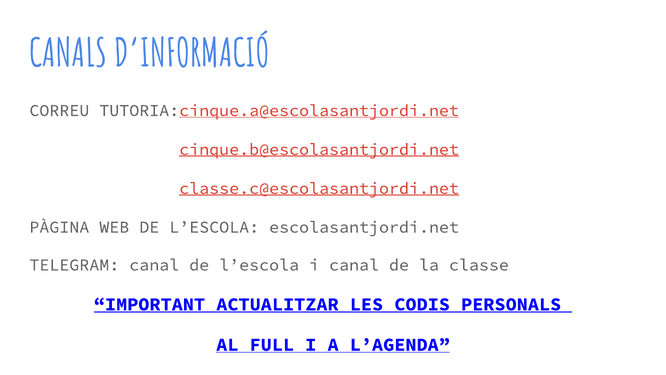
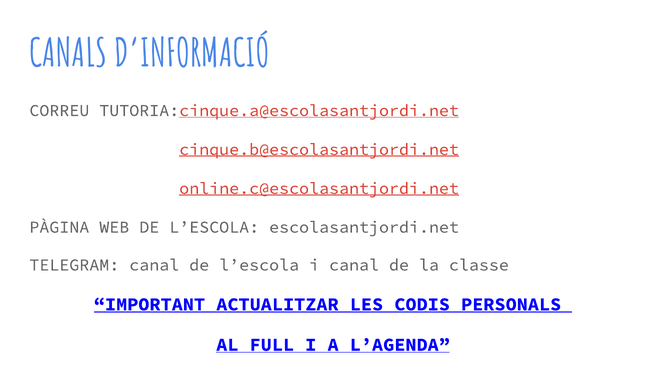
classe.c@escolasantjordi.net: classe.c@escolasantjordi.net -> online.c@escolasantjordi.net
